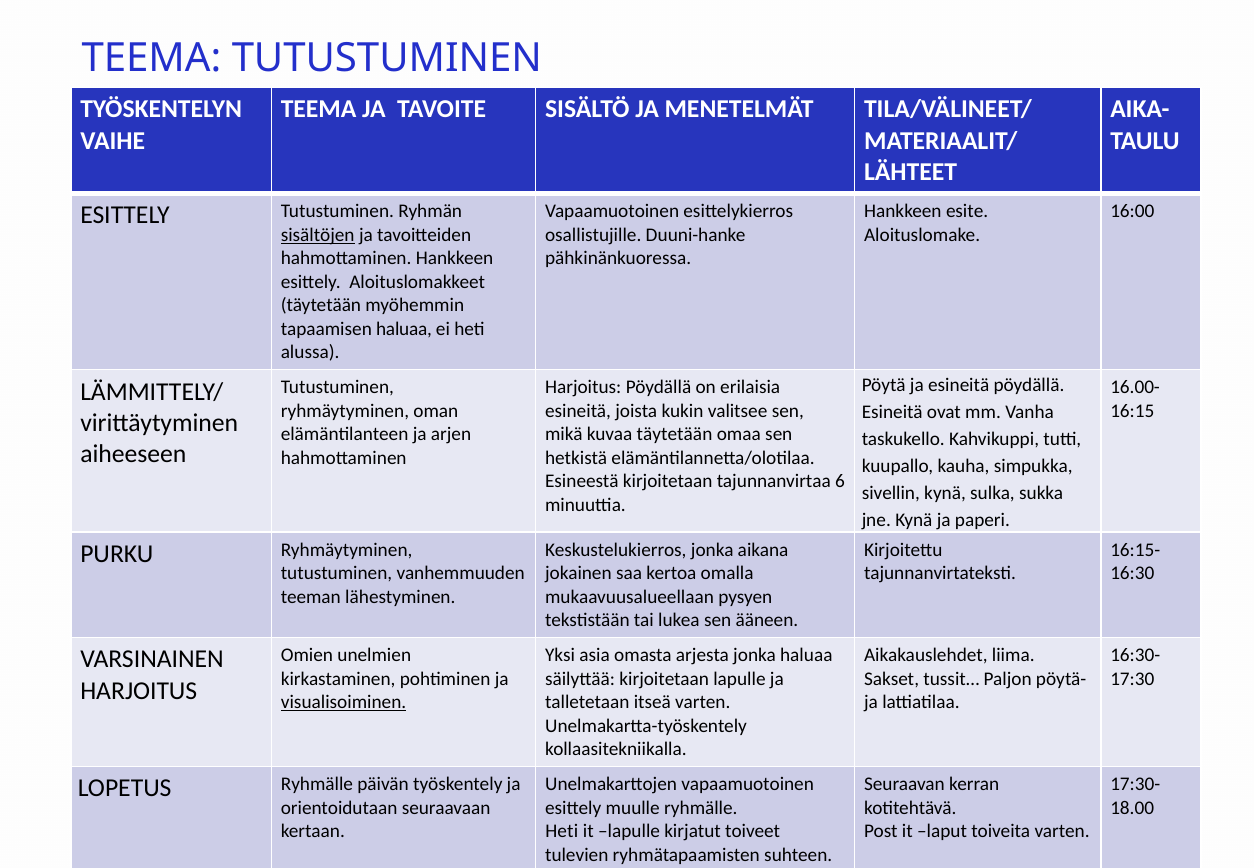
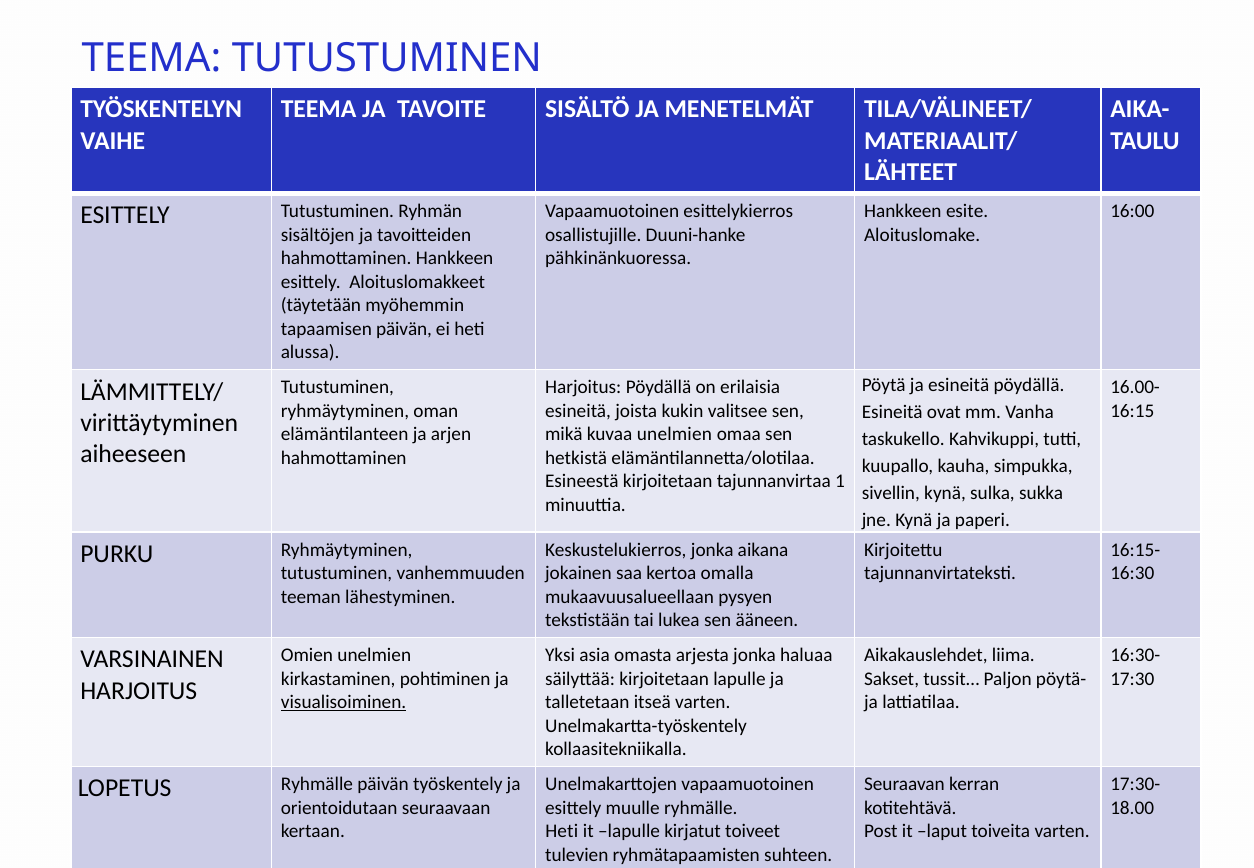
sisältöjen underline: present -> none
tapaamisen haluaa: haluaa -> päivän
kuvaa täytetään: täytetään -> unelmien
6: 6 -> 1
